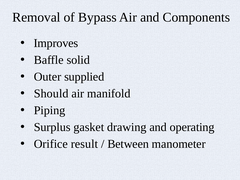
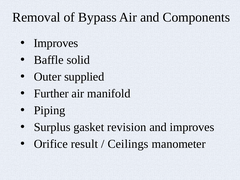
Should: Should -> Further
drawing: drawing -> revision
and operating: operating -> improves
Between: Between -> Ceilings
